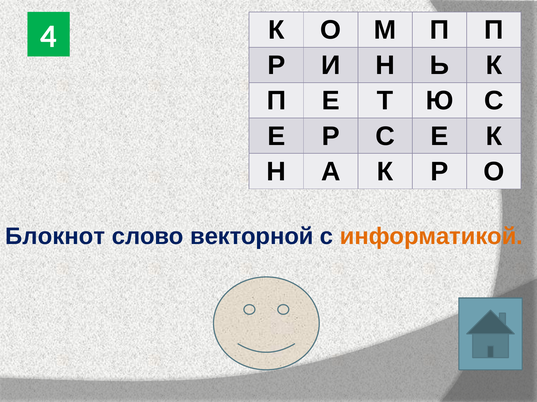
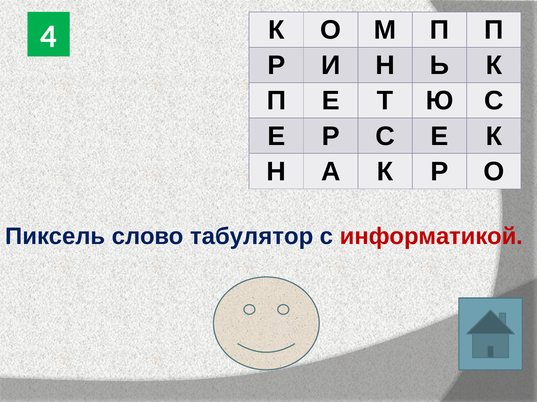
Блокнот: Блокнот -> Пиксель
векторной: векторной -> табулятор
информатикой colour: orange -> red
